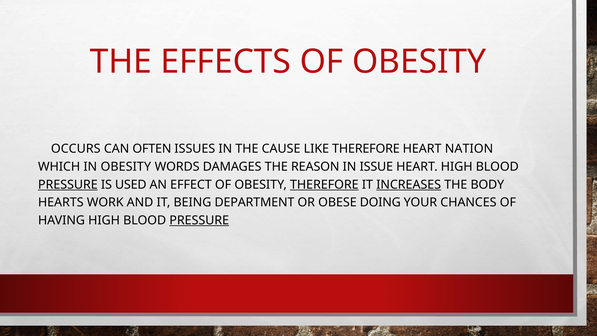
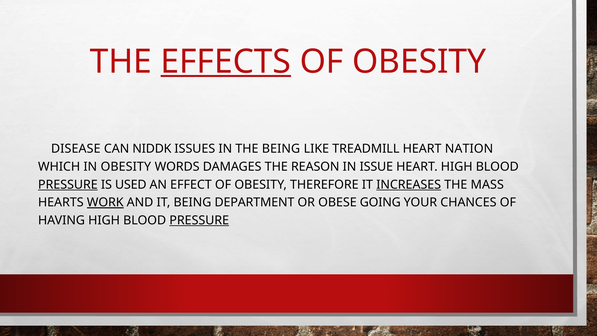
EFFECTS underline: none -> present
OCCURS: OCCURS -> DISEASE
OFTEN: OFTEN -> NIDDK
THE CAUSE: CAUSE -> BEING
LIKE THEREFORE: THEREFORE -> TREADMILL
THEREFORE at (324, 184) underline: present -> none
BODY: BODY -> MASS
WORK underline: none -> present
DOING: DOING -> GOING
